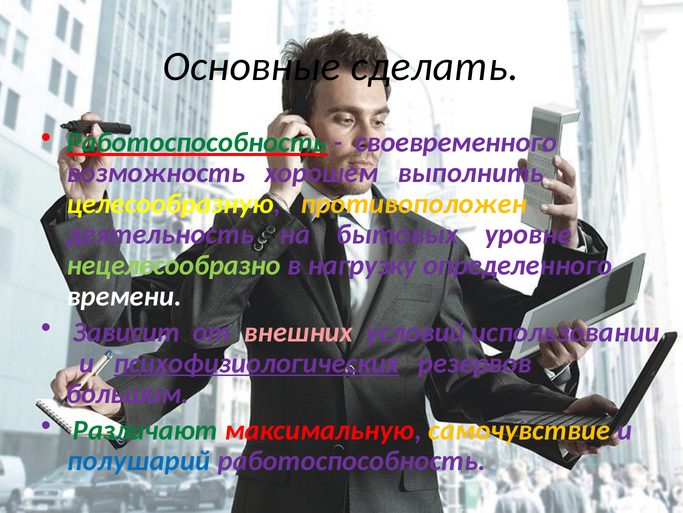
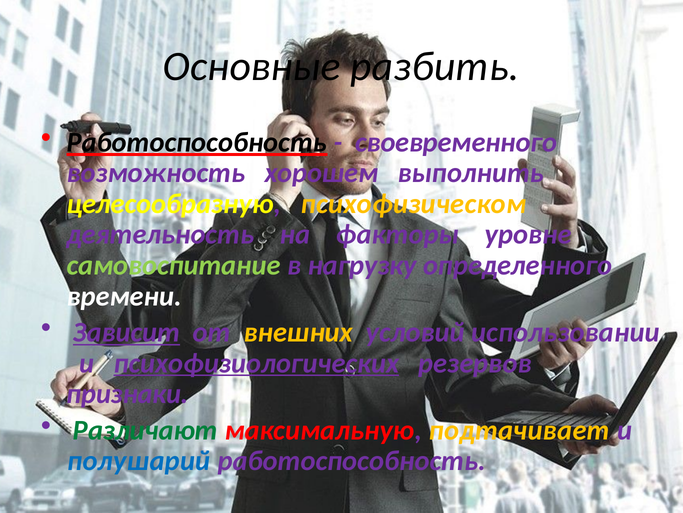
сделать: сделать -> разбить
Работоспособность at (197, 142) colour: green -> black
противоположен: противоположен -> психофизическом
бытовых: бытовых -> факторы
нецелесообразно: нецелесообразно -> самовоспитание
Зависит underline: none -> present
внешних colour: pink -> yellow
большим: большим -> признаки
самочувствие: самочувствие -> подтачивает
